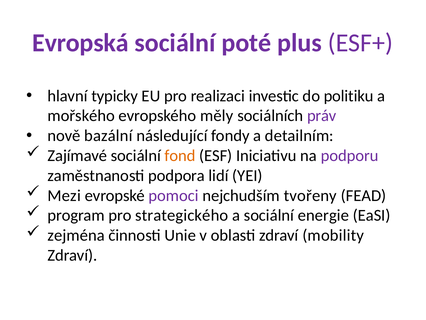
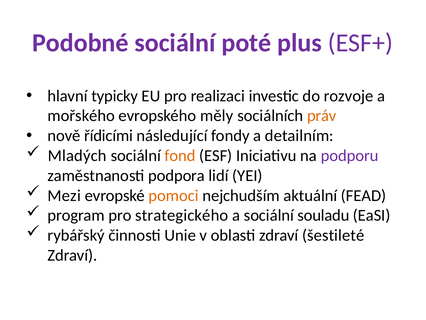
Evropská: Evropská -> Podobné
politiku: politiku -> rozvoje
práv colour: purple -> orange
bazální: bazální -> řídicími
Zajímavé: Zajímavé -> Mladých
pomoci colour: purple -> orange
tvořeny: tvořeny -> aktuální
energie: energie -> souladu
zejména: zejména -> rybářský
mobility: mobility -> šestileté
